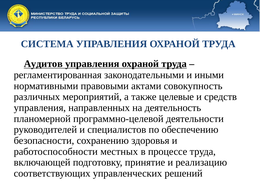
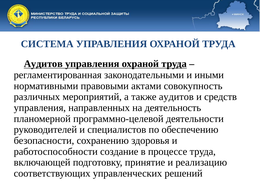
также целевые: целевые -> аудитов
местных: местных -> создание
